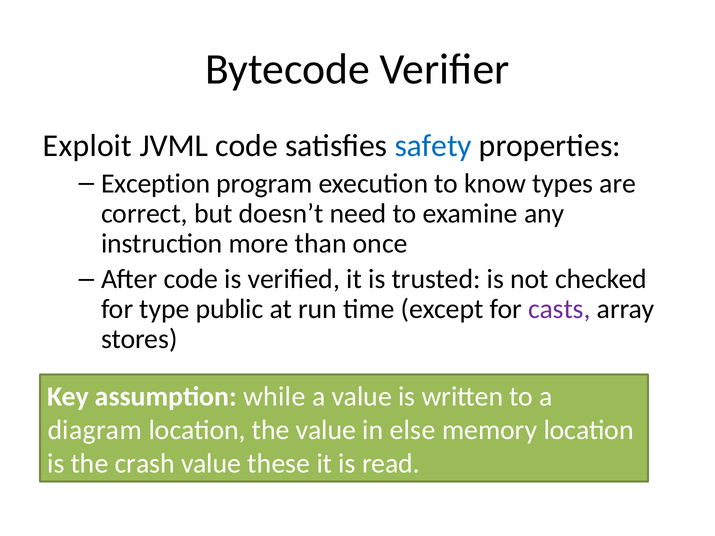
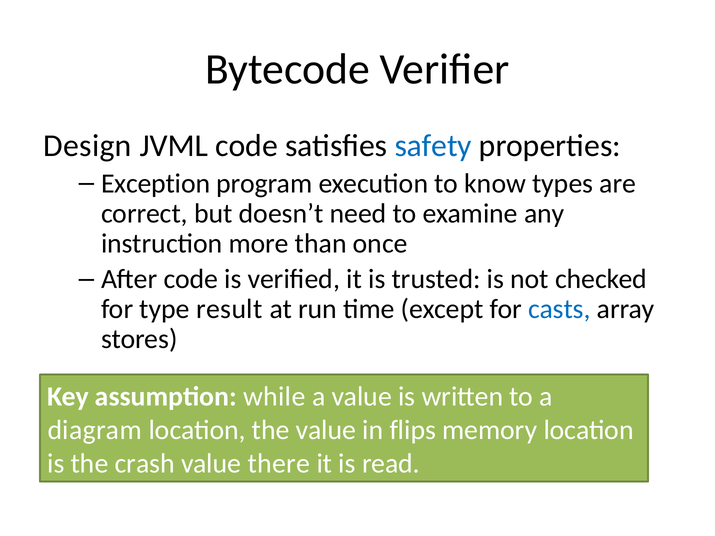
Exploit: Exploit -> Design
public: public -> result
casts colour: purple -> blue
else: else -> flips
these: these -> there
